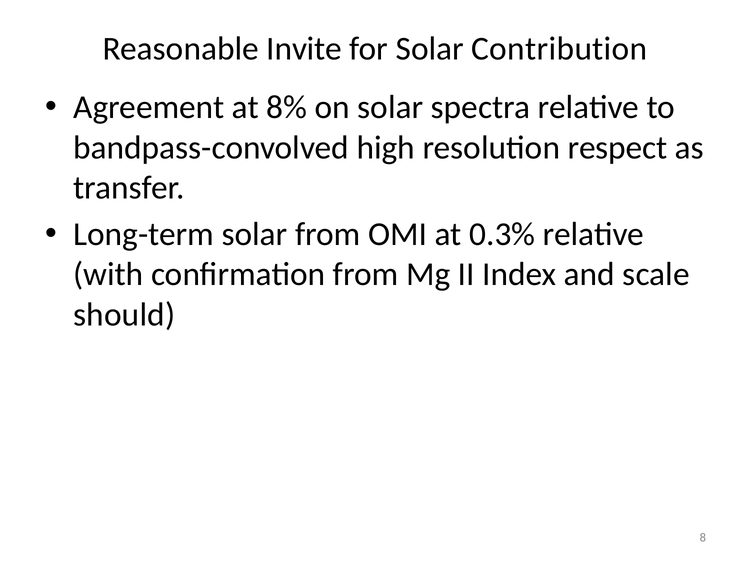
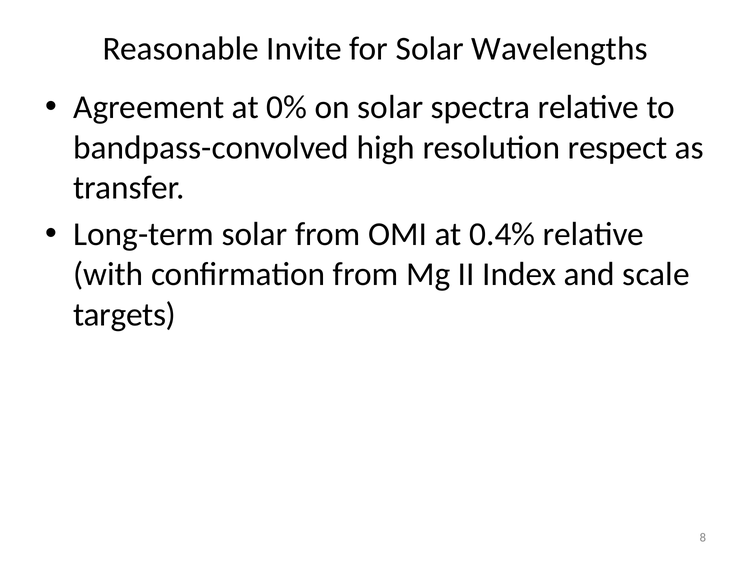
Contribution: Contribution -> Wavelengths
8%: 8% -> 0%
0.3%: 0.3% -> 0.4%
should: should -> targets
